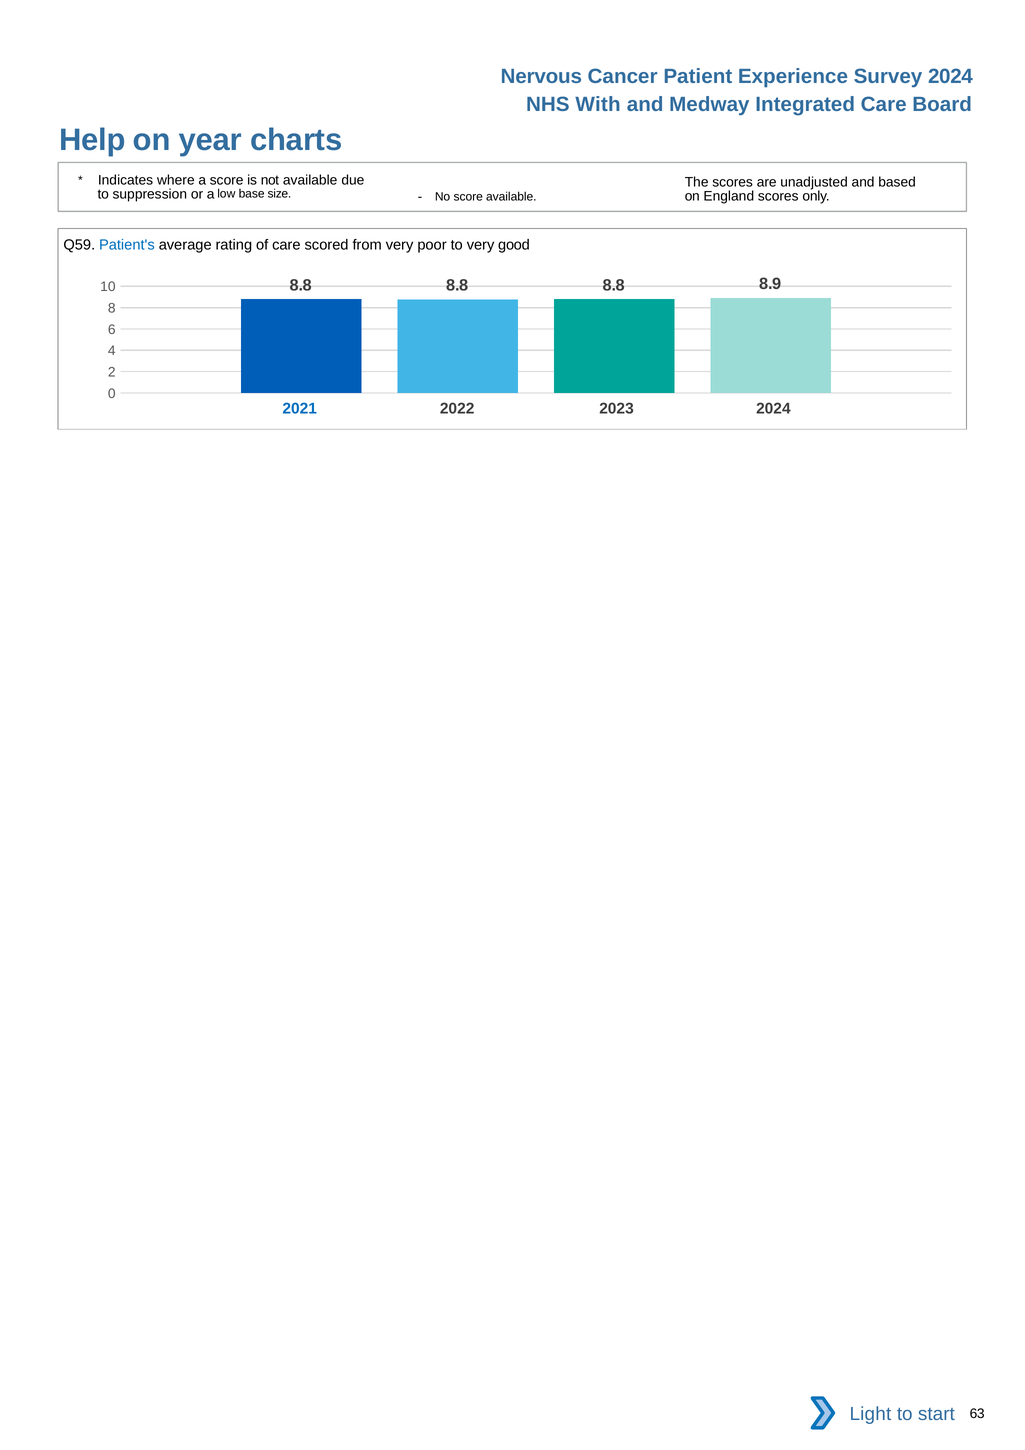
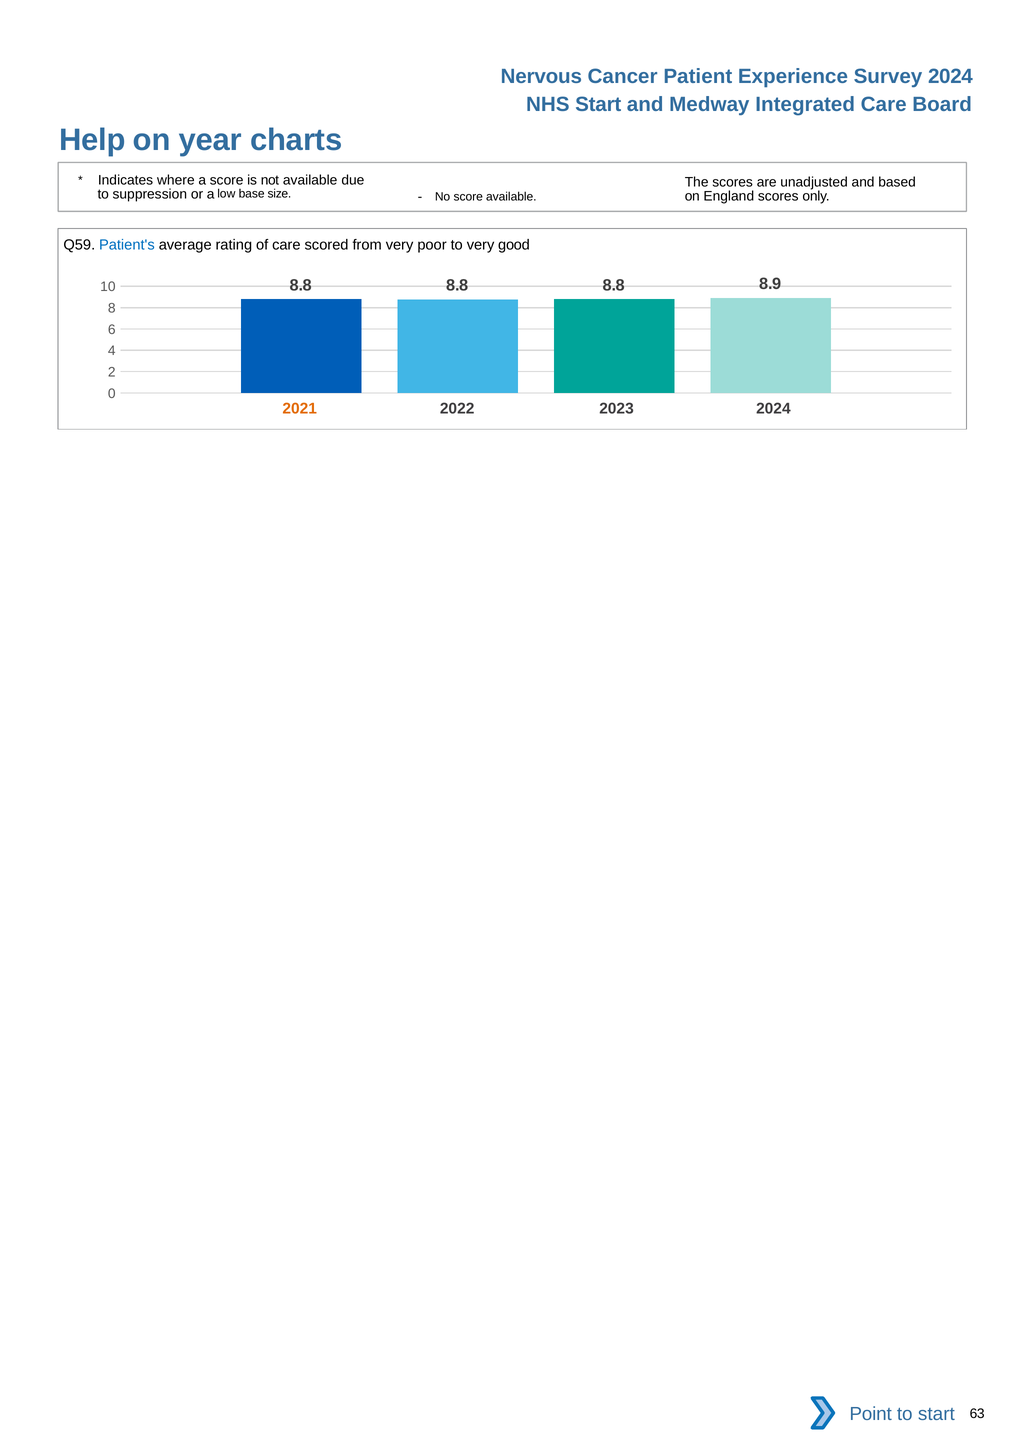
NHS With: With -> Start
2021 colour: blue -> orange
Light: Light -> Point
